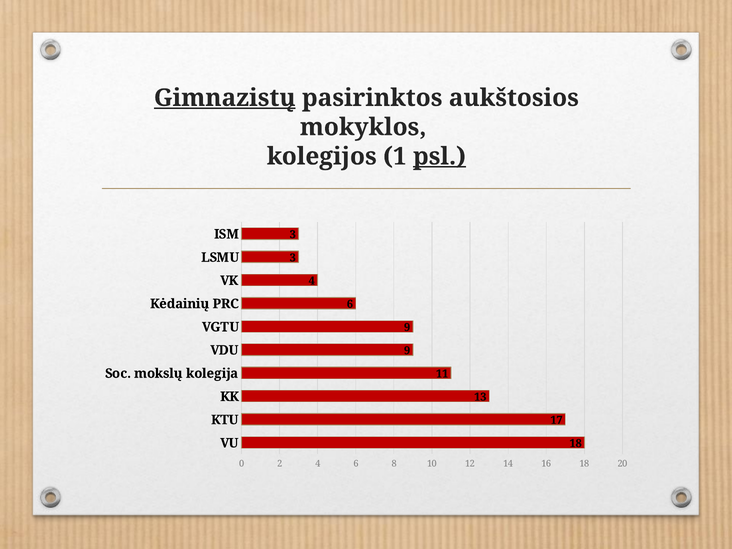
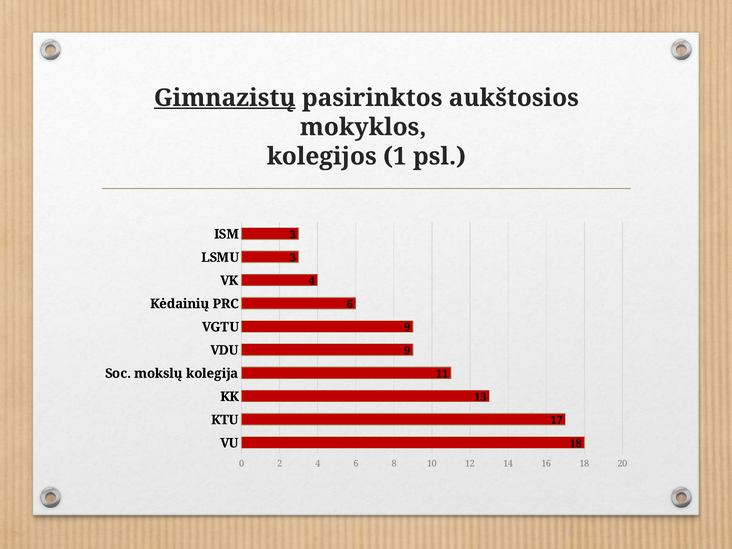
psl underline: present -> none
